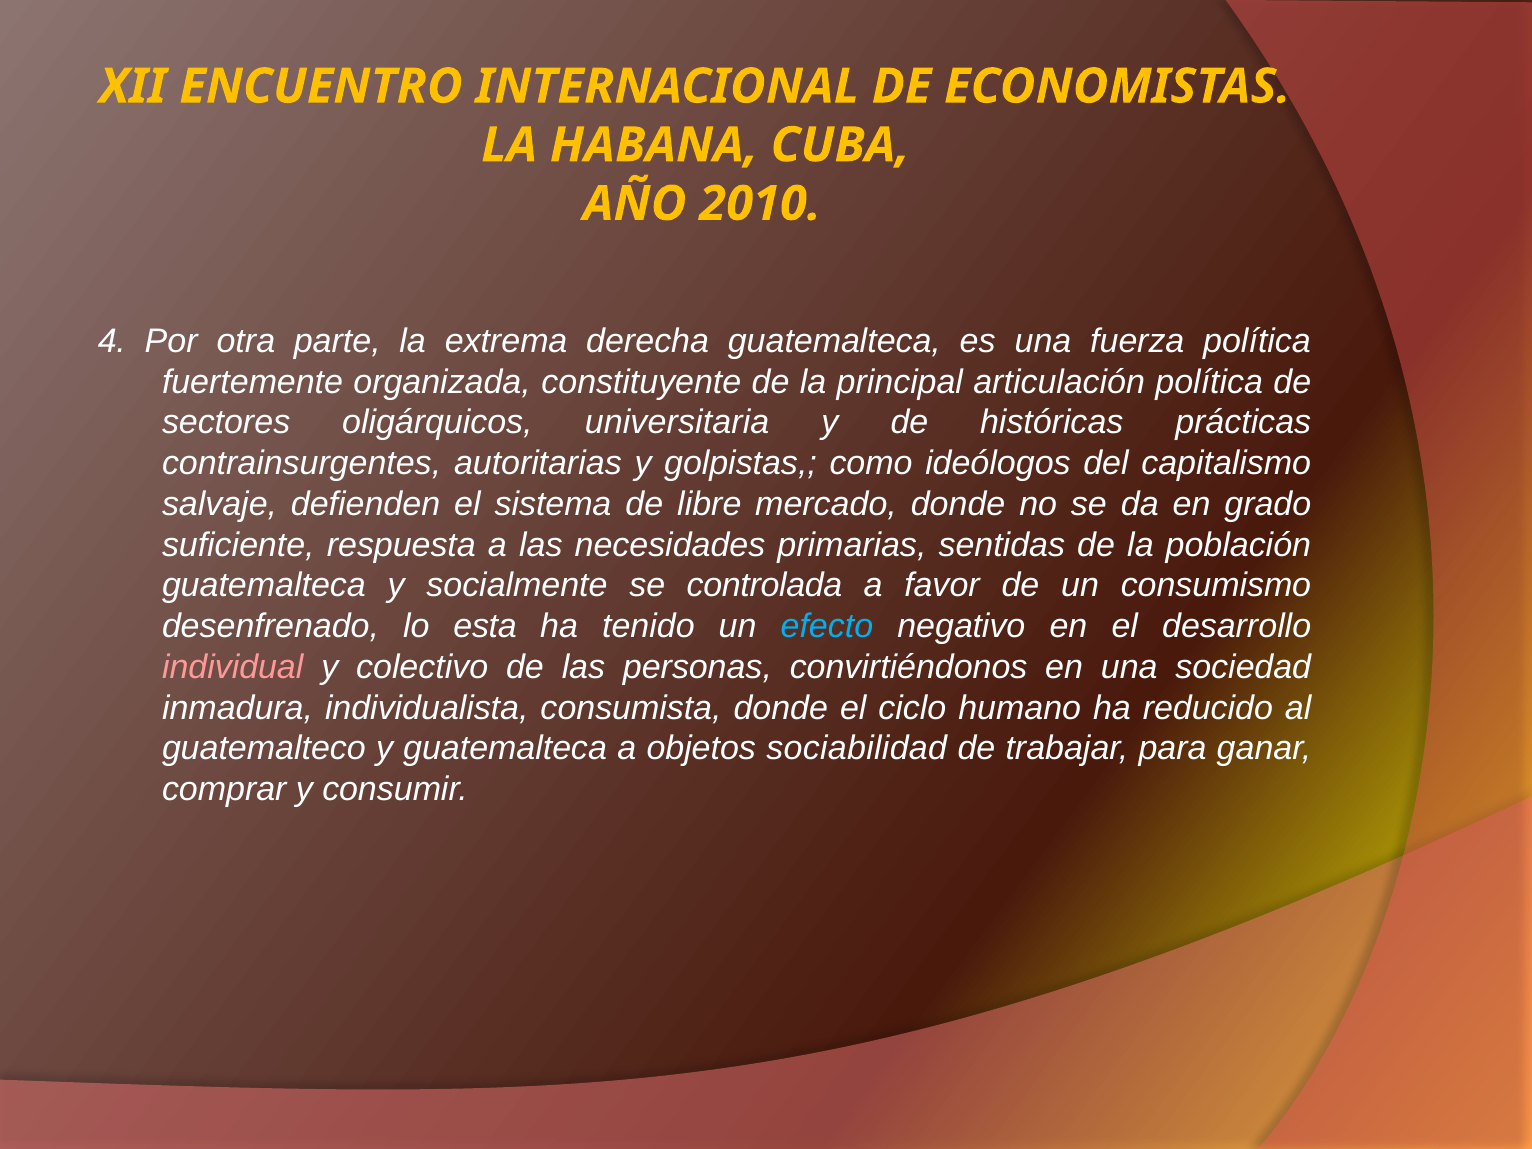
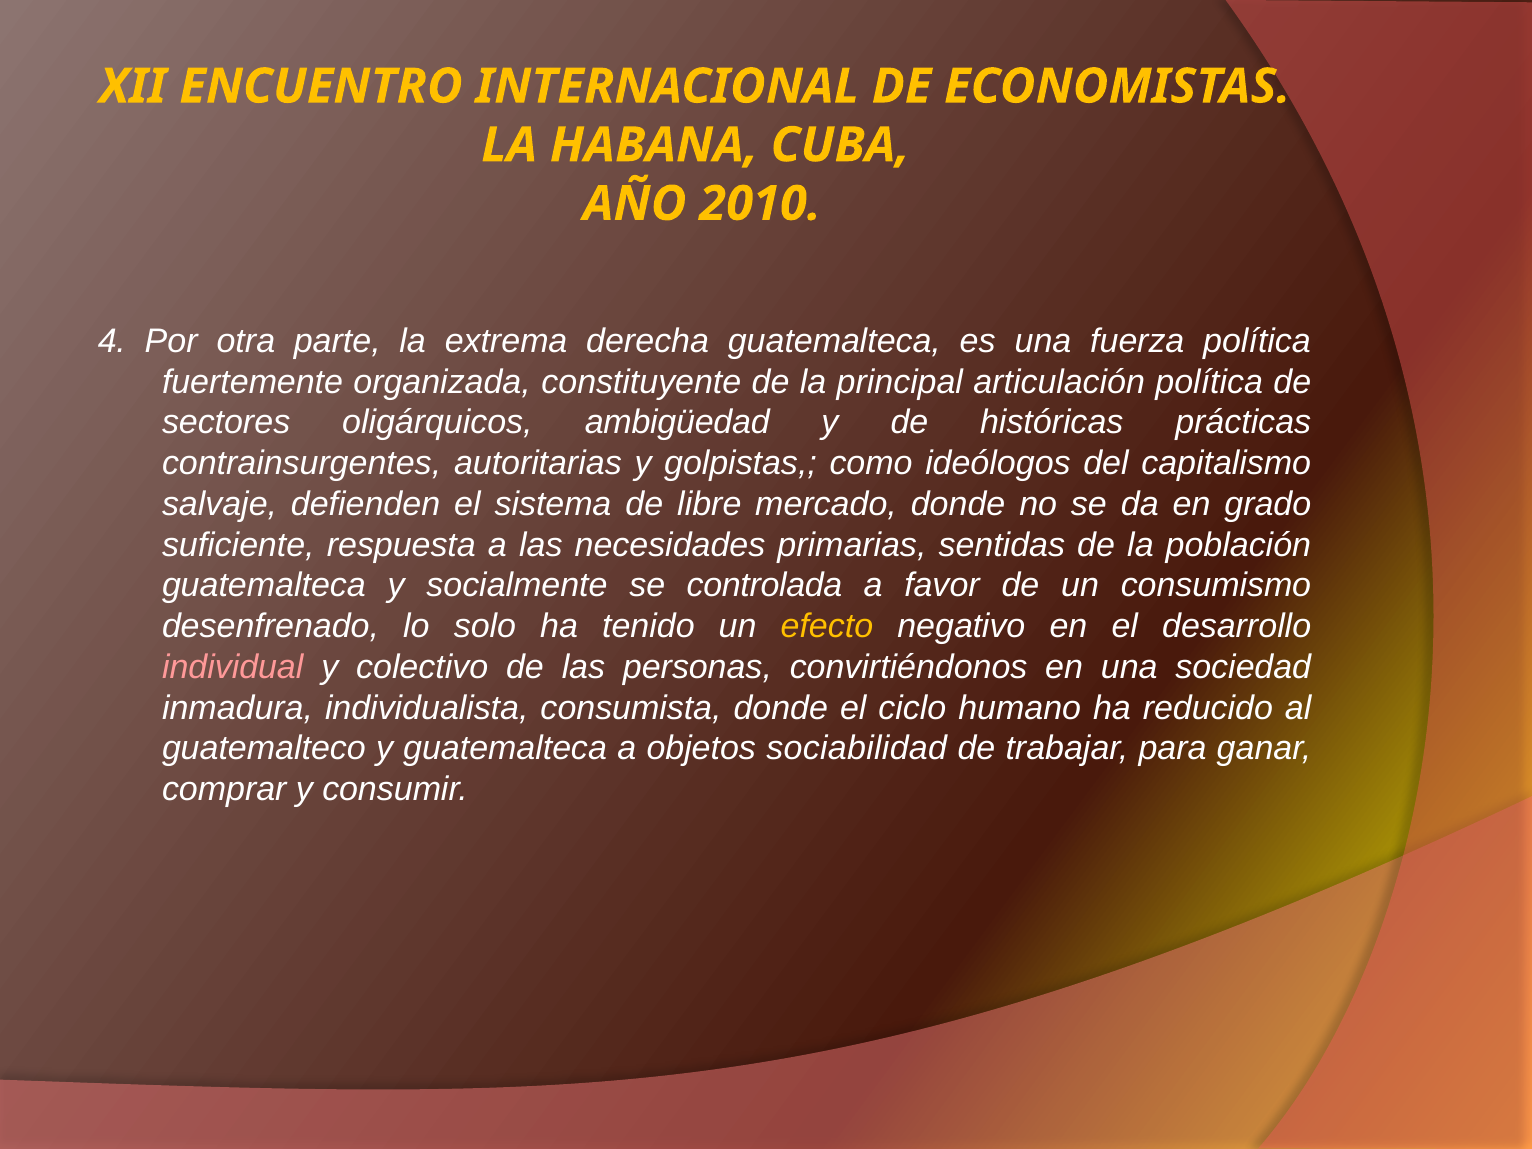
universitaria: universitaria -> ambigüedad
esta: esta -> solo
efecto colour: light blue -> yellow
